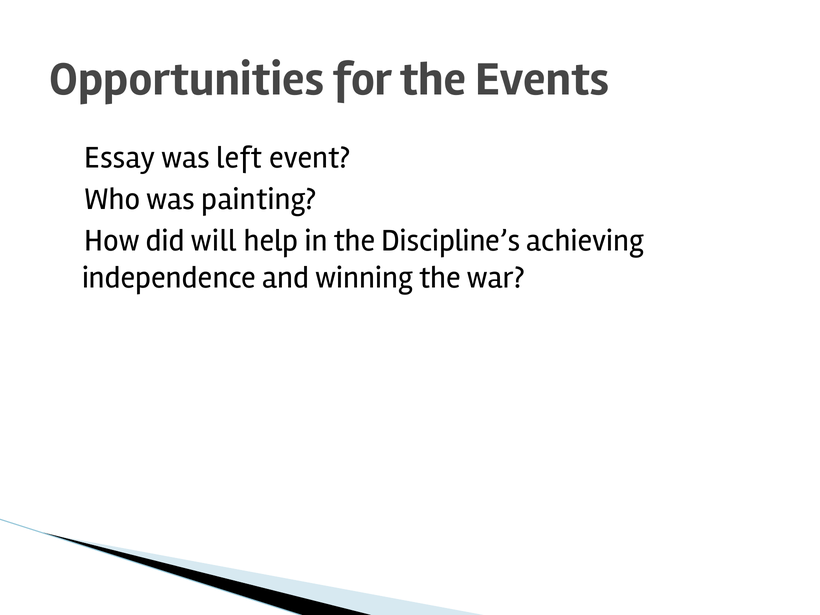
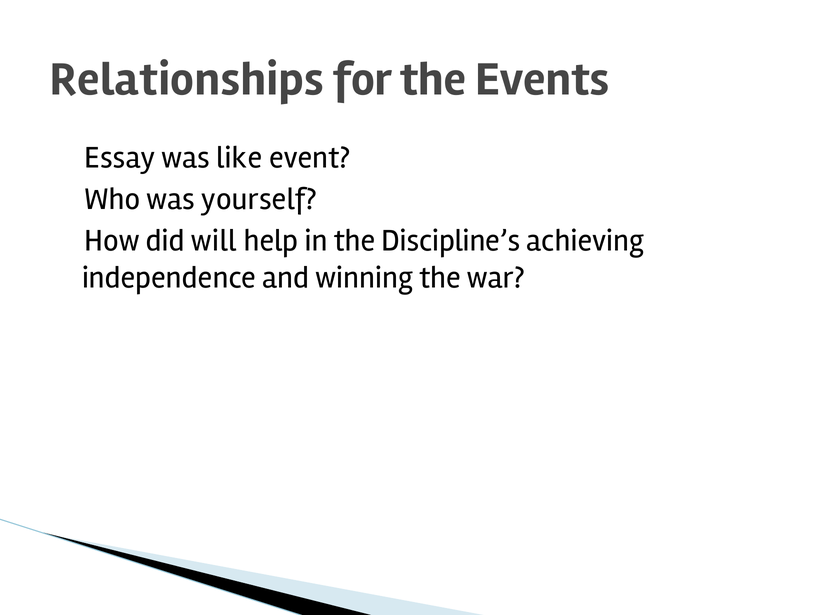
Opportunities: Opportunities -> Relationships
left: left -> like
painting: painting -> yourself
